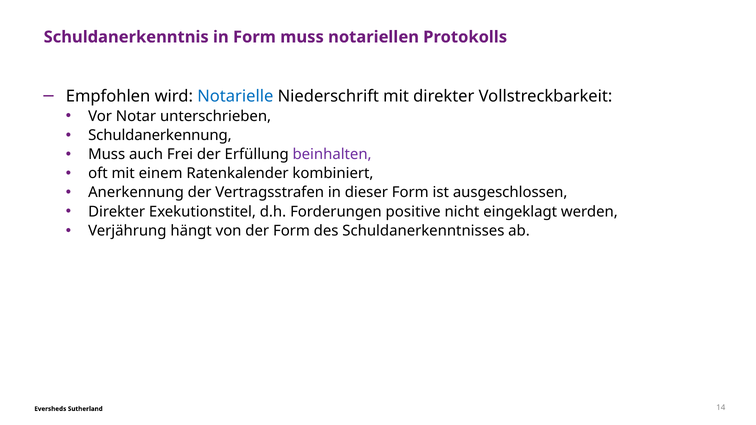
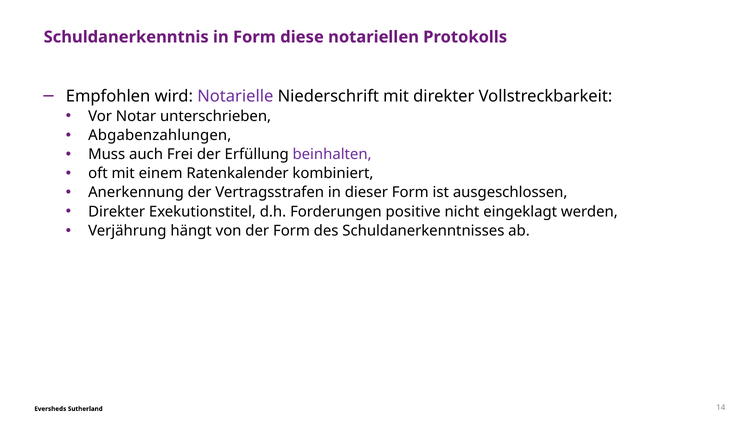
Form muss: muss -> diese
Notarielle colour: blue -> purple
Schuldanerkennung: Schuldanerkennung -> Abgabenzahlungen
